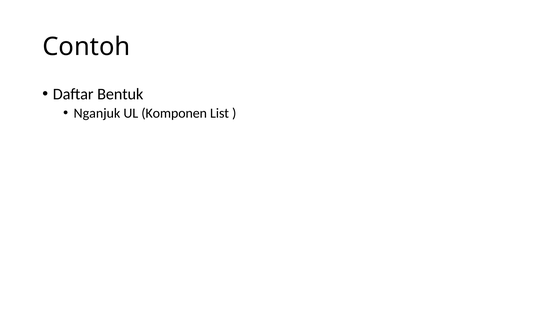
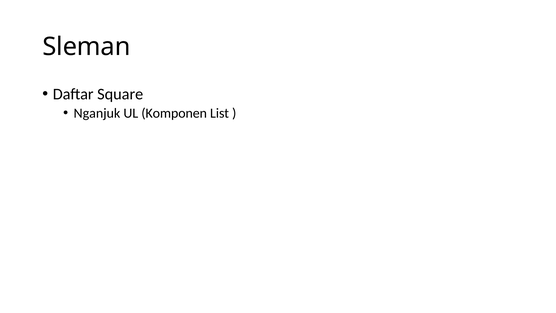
Contoh: Contoh -> Sleman
Bentuk: Bentuk -> Square
